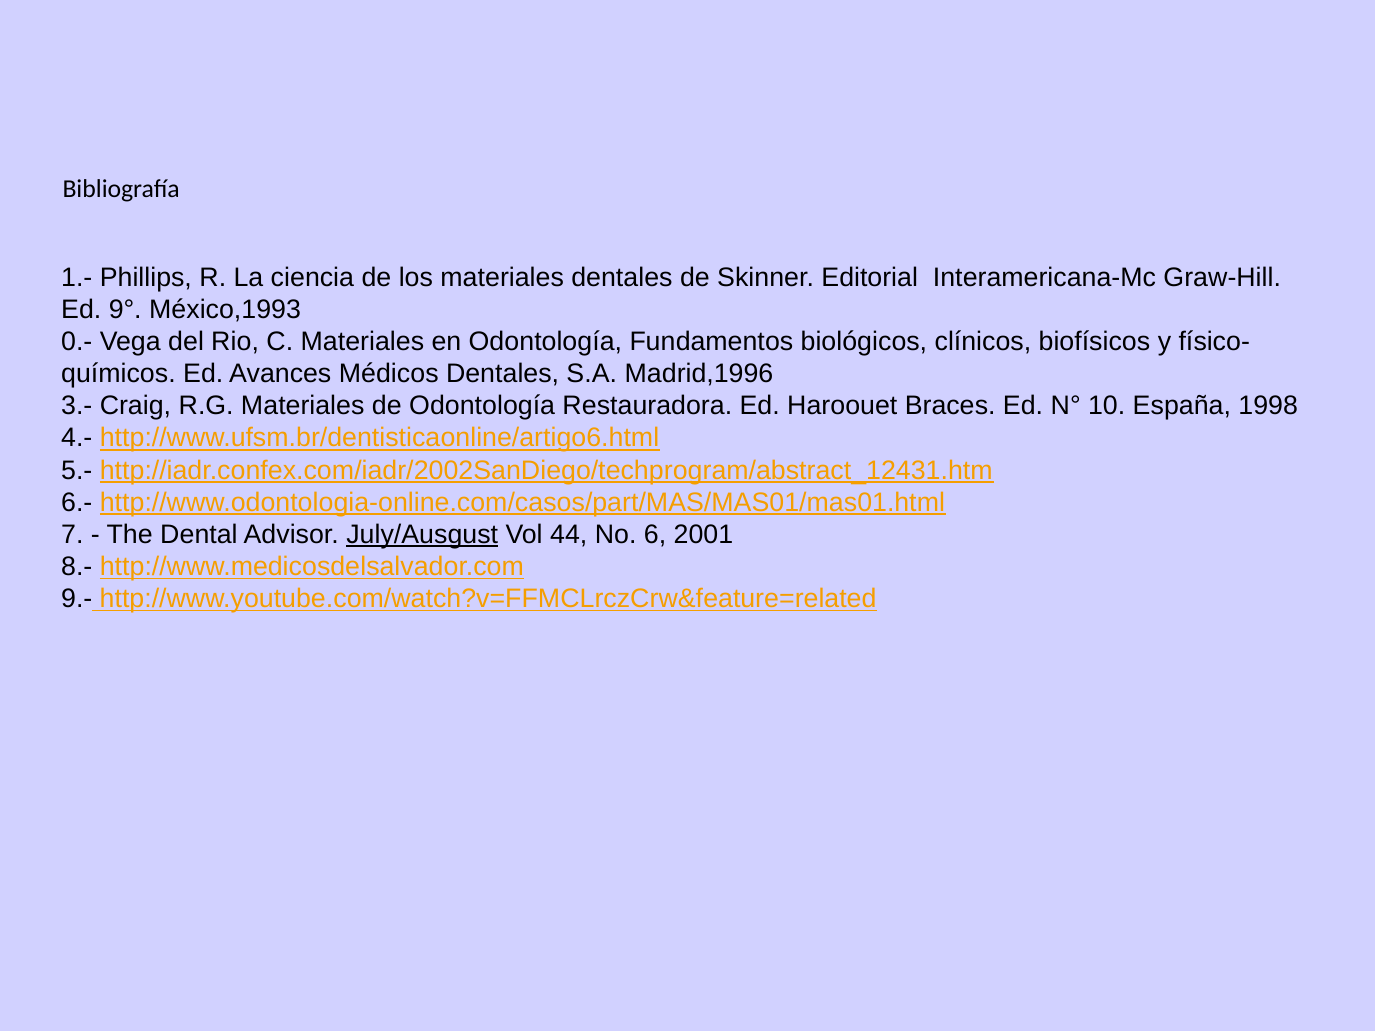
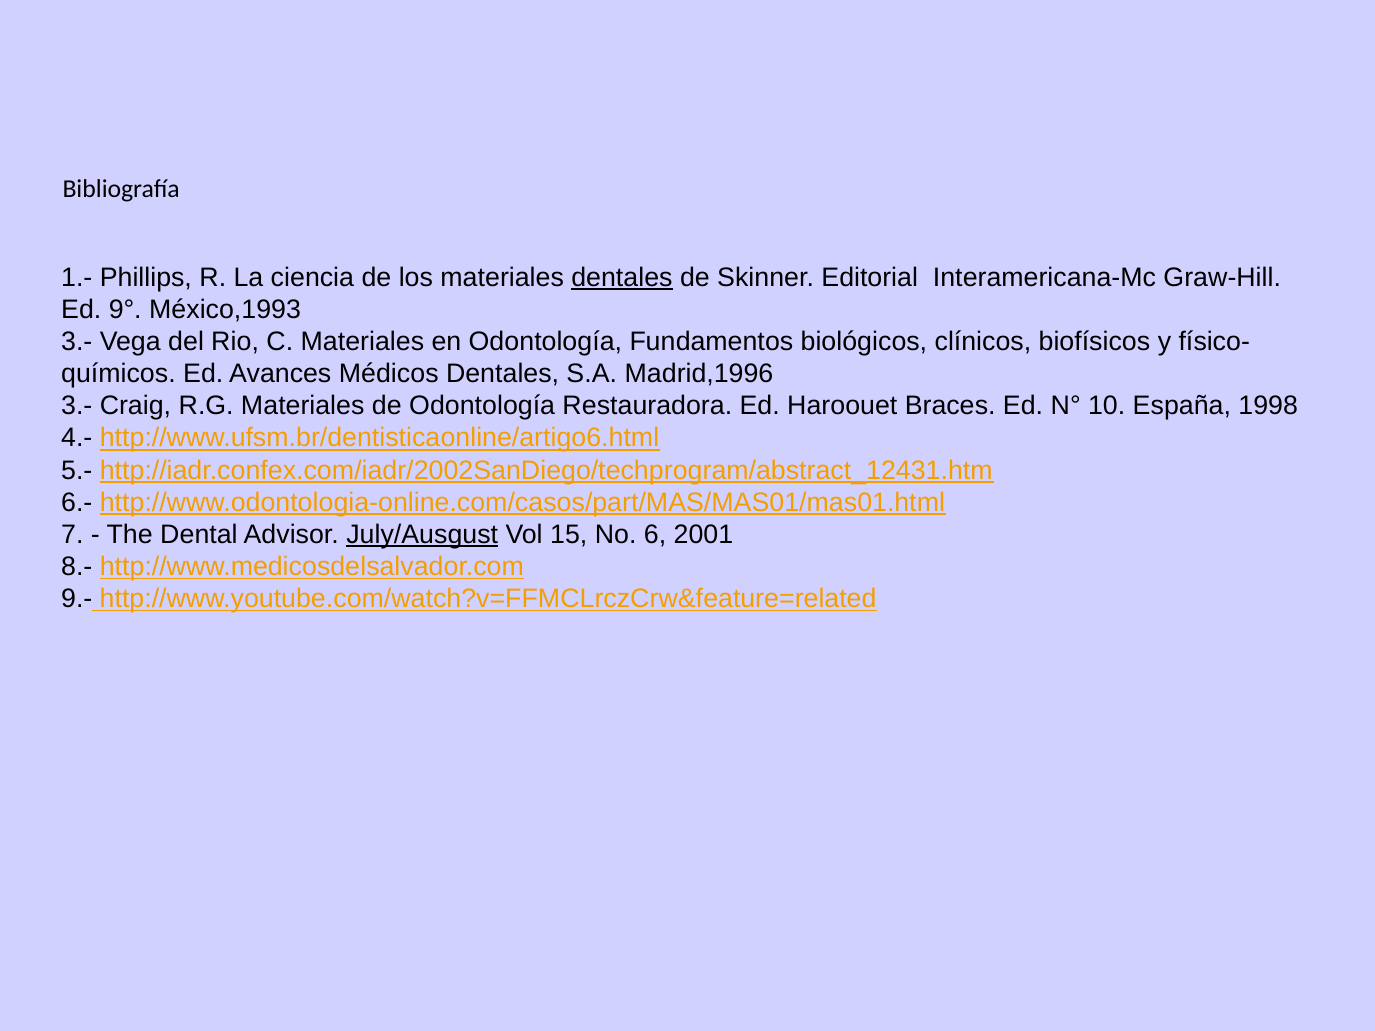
dentales at (622, 278) underline: none -> present
0.- at (77, 342): 0.- -> 3.-
44: 44 -> 15
